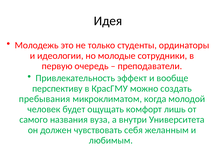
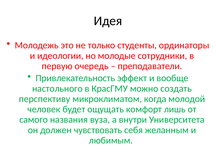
перспективу: перспективу -> настольного
пребывания: пребывания -> перспективу
